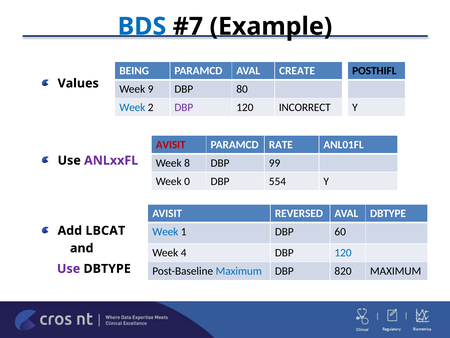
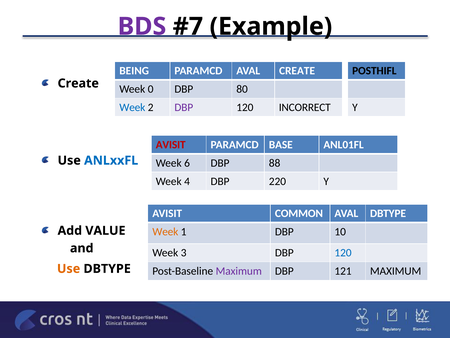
BDS colour: blue -> purple
Values at (78, 83): Values -> Create
9: 9 -> 0
RATE: RATE -> BASE
ANLxxFL colour: purple -> blue
8: 8 -> 6
99: 99 -> 88
0: 0 -> 4
554: 554 -> 220
REVERSED: REVERSED -> COMMON
Week at (165, 231) colour: blue -> orange
60: 60 -> 10
LBCAT: LBCAT -> VALUE
4: 4 -> 3
Maximum at (239, 271) colour: blue -> purple
820: 820 -> 121
Use at (69, 268) colour: purple -> orange
